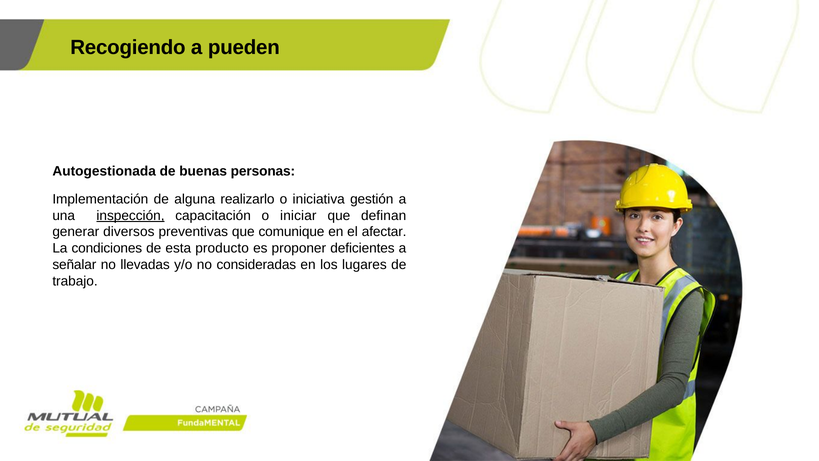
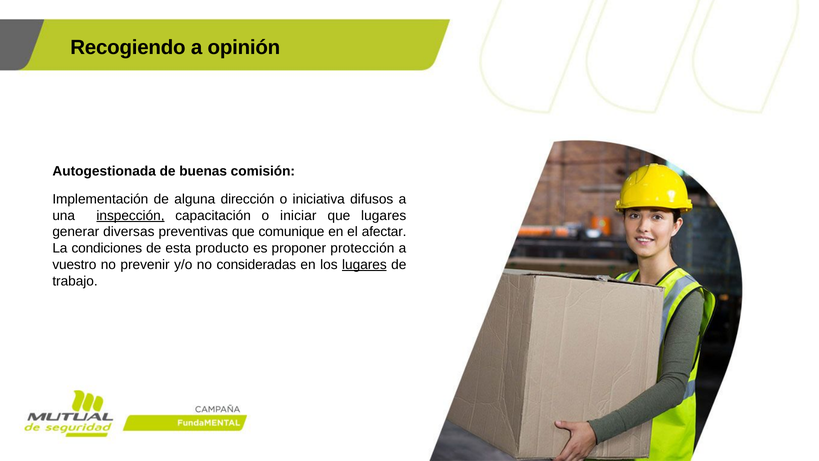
pueden: pueden -> opinión
personas: personas -> comisión
realizarlo: realizarlo -> dirección
gestión: gestión -> difusos
que definan: definan -> lugares
diversos: diversos -> diversas
deficientes: deficientes -> protección
señalar: señalar -> vuestro
llevadas: llevadas -> prevenir
lugares at (364, 265) underline: none -> present
